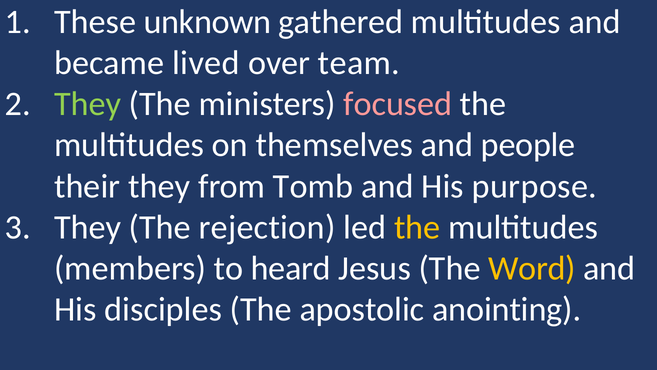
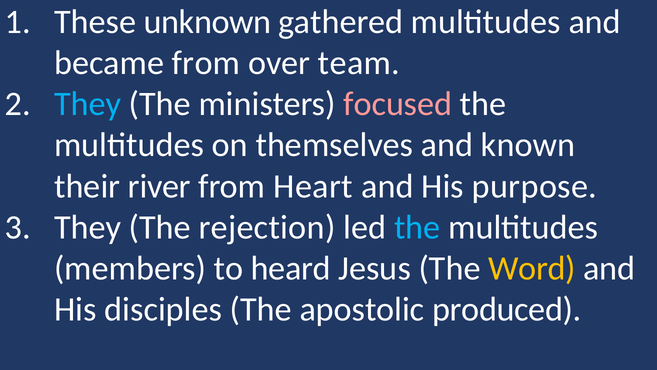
became lived: lived -> from
They at (88, 104) colour: light green -> light blue
people: people -> known
their they: they -> river
Tomb: Tomb -> Heart
the at (417, 227) colour: yellow -> light blue
anointing: anointing -> produced
